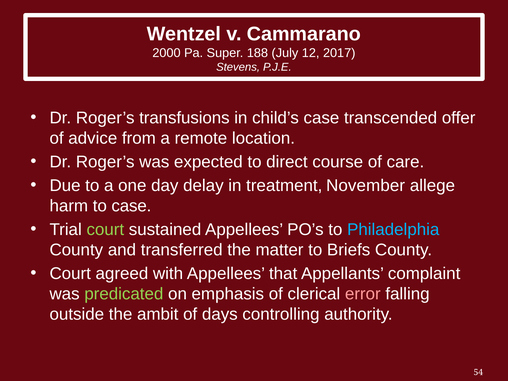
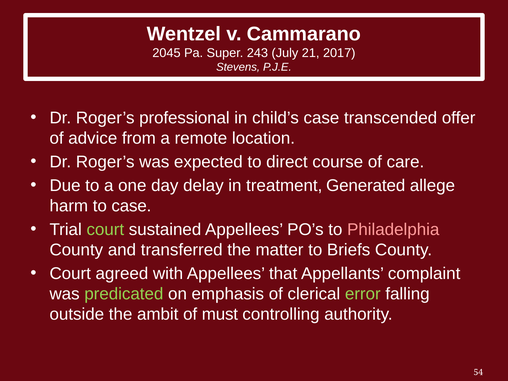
2000: 2000 -> 2045
188: 188 -> 243
12: 12 -> 21
transfusions: transfusions -> professional
November: November -> Generated
Philadelphia colour: light blue -> pink
error colour: pink -> light green
days: days -> must
